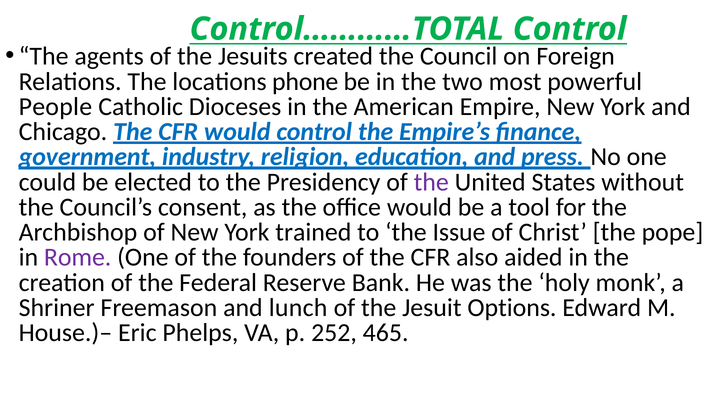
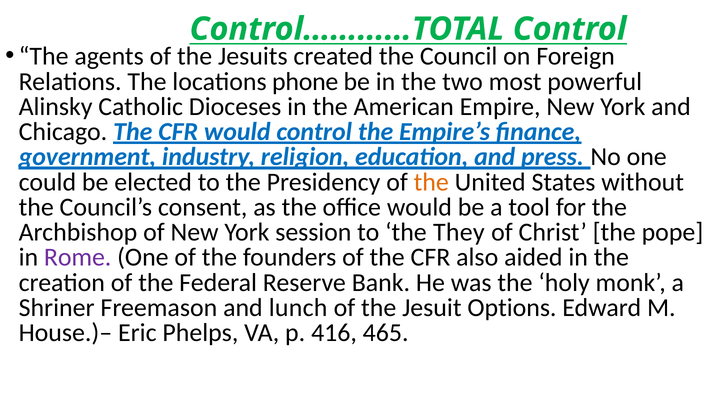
People: People -> Alinsky
the at (431, 182) colour: purple -> orange
trained: trained -> session
Issue: Issue -> They
252: 252 -> 416
